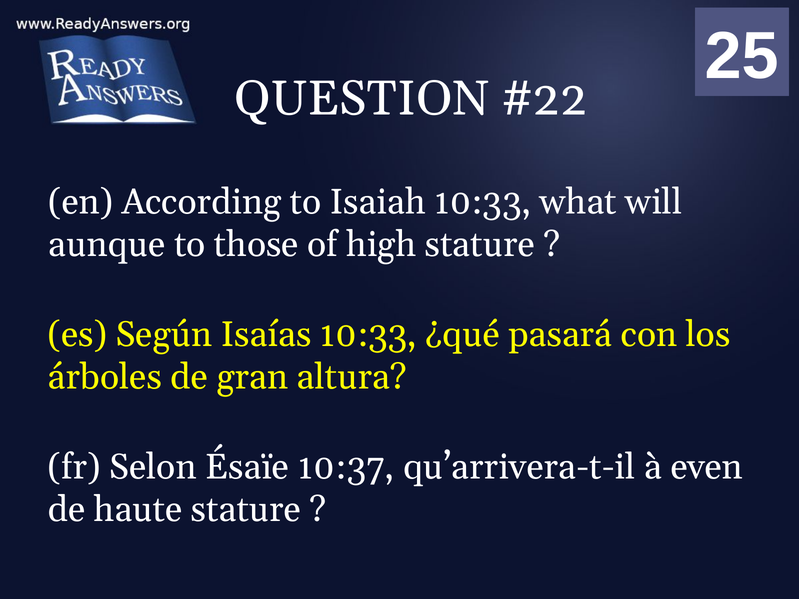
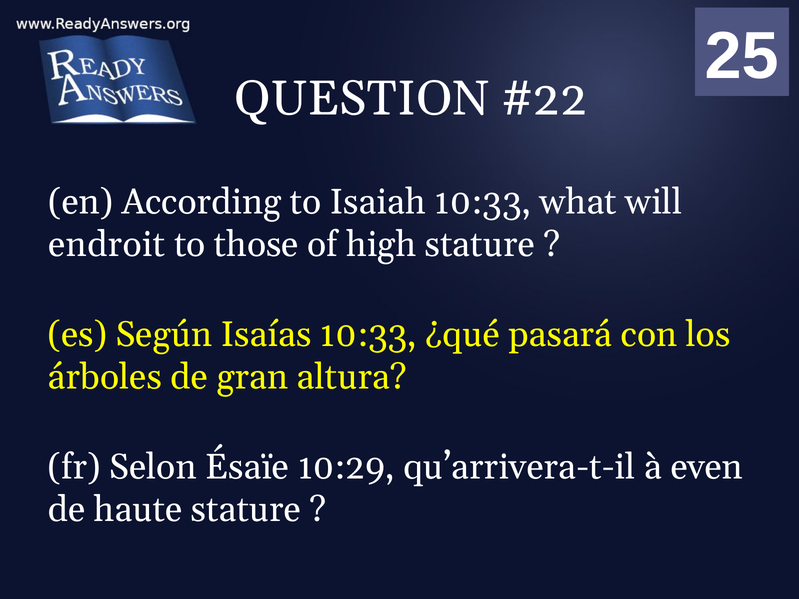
aunque: aunque -> endroit
10:37: 10:37 -> 10:29
